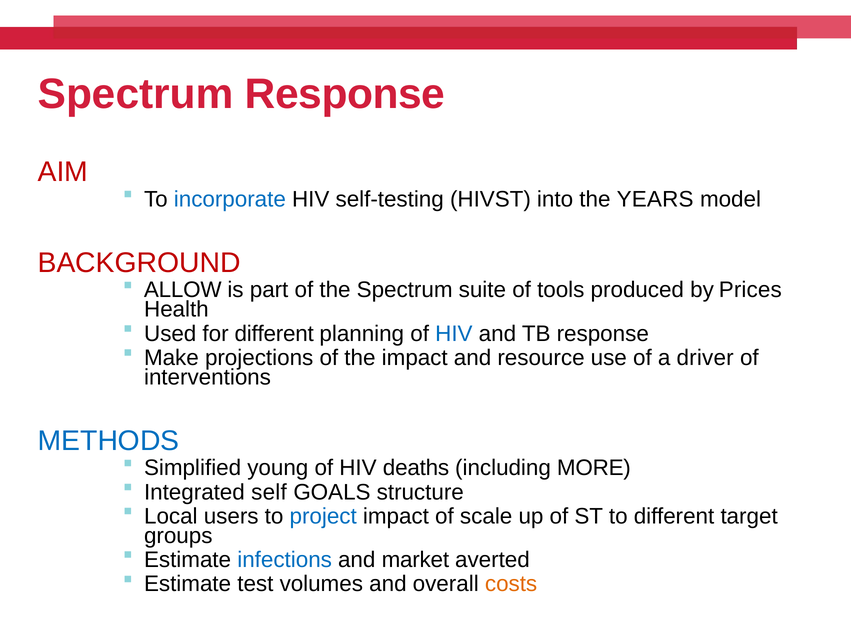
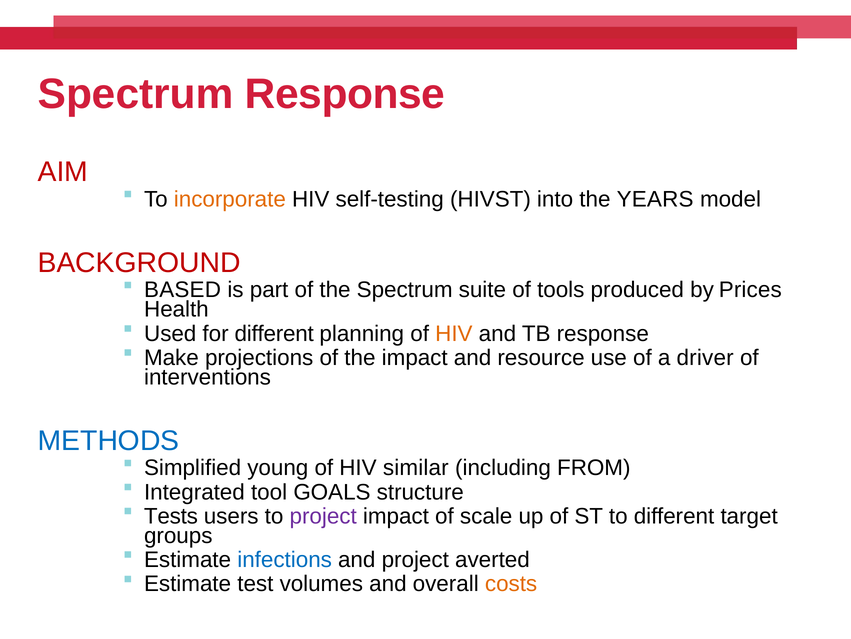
incorporate colour: blue -> orange
ALLOW: ALLOW -> BASED
HIV at (454, 333) colour: blue -> orange
deaths: deaths -> similar
MORE: MORE -> FROM
self: self -> tool
Local: Local -> Tests
project at (323, 516) colour: blue -> purple
and market: market -> project
